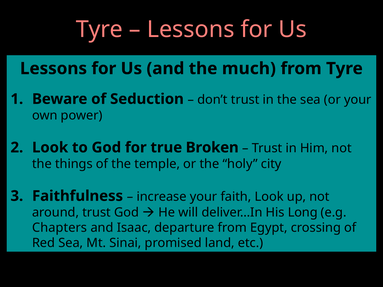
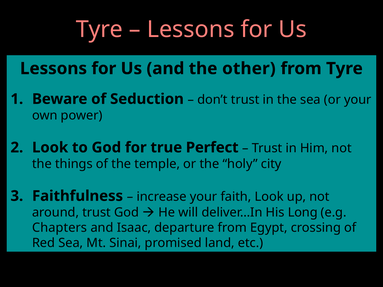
much: much -> other
Broken: Broken -> Perfect
